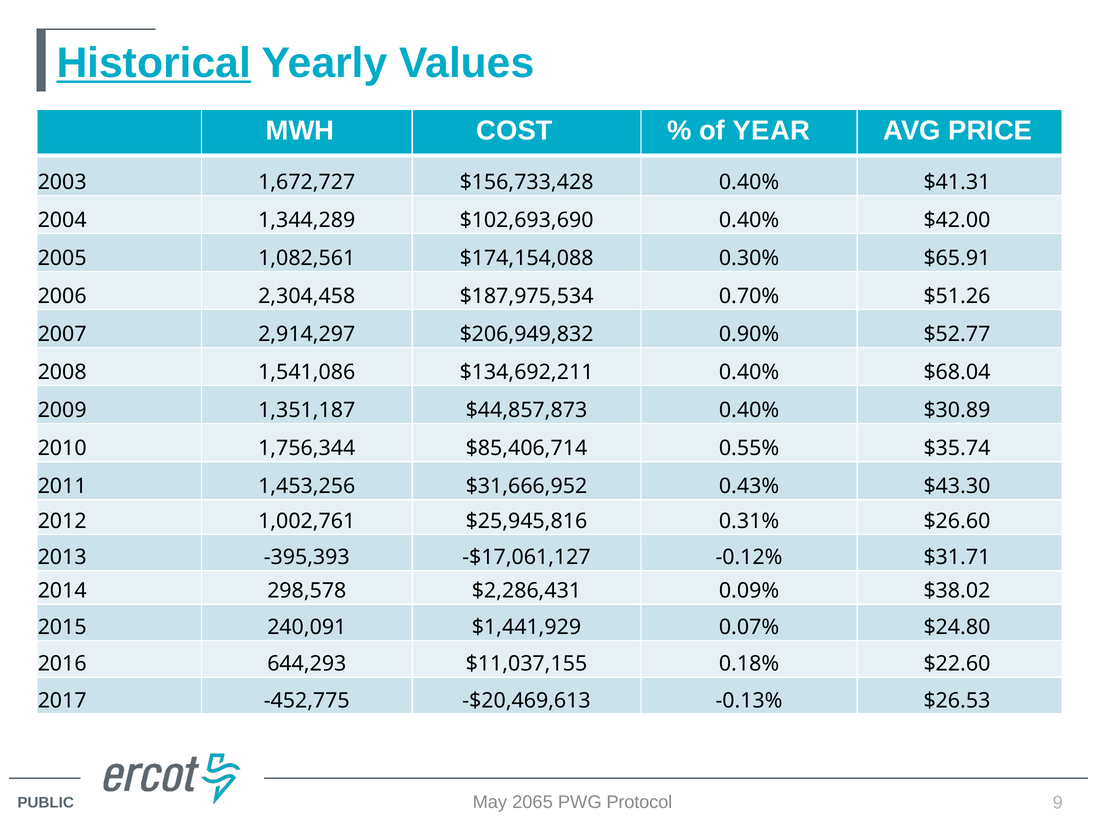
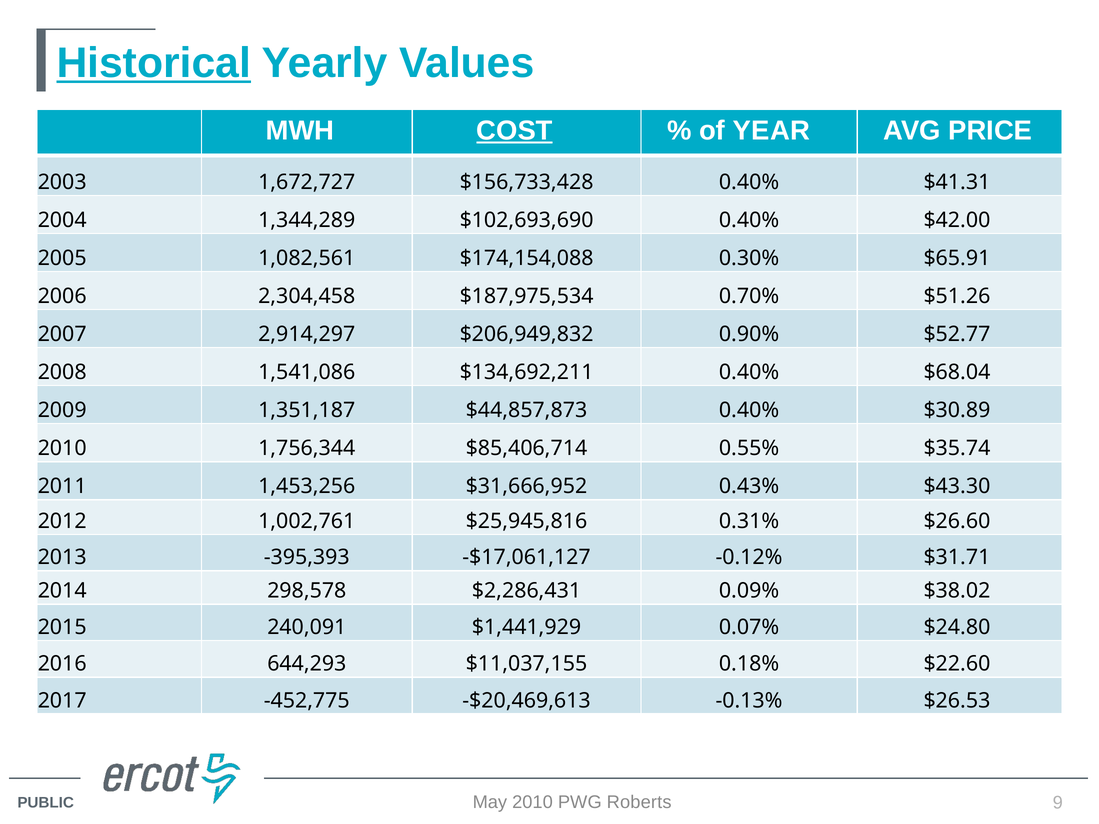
COST underline: none -> present
May 2065: 2065 -> 2010
Protocol: Protocol -> Roberts
